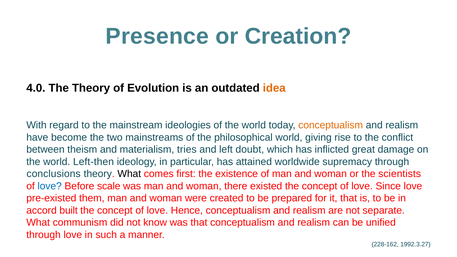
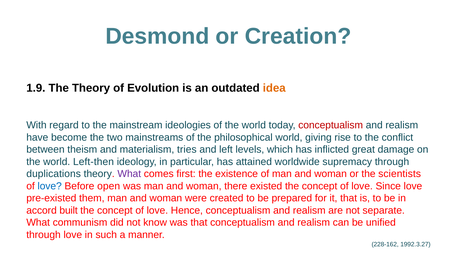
Presence: Presence -> Desmond
4.0: 4.0 -> 1.9
conceptualism at (331, 125) colour: orange -> red
doubt: doubt -> levels
conclusions: conclusions -> duplications
What at (129, 174) colour: black -> purple
scale: scale -> open
